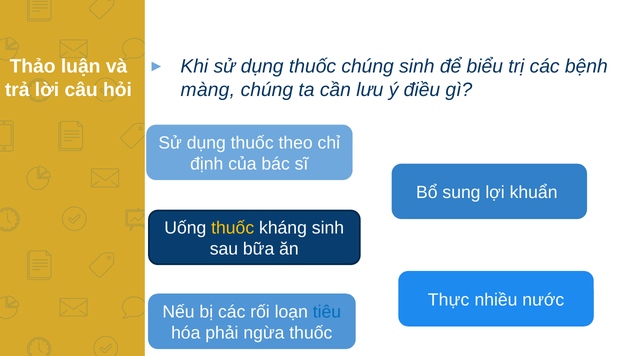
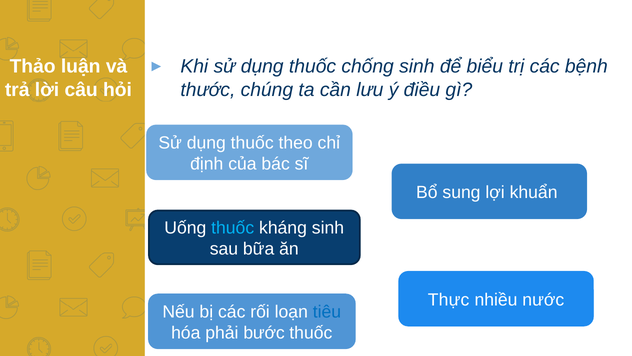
thuốc chúng: chúng -> chống
màng: màng -> thước
thuốc at (233, 228) colour: yellow -> light blue
ngừa: ngừa -> bước
